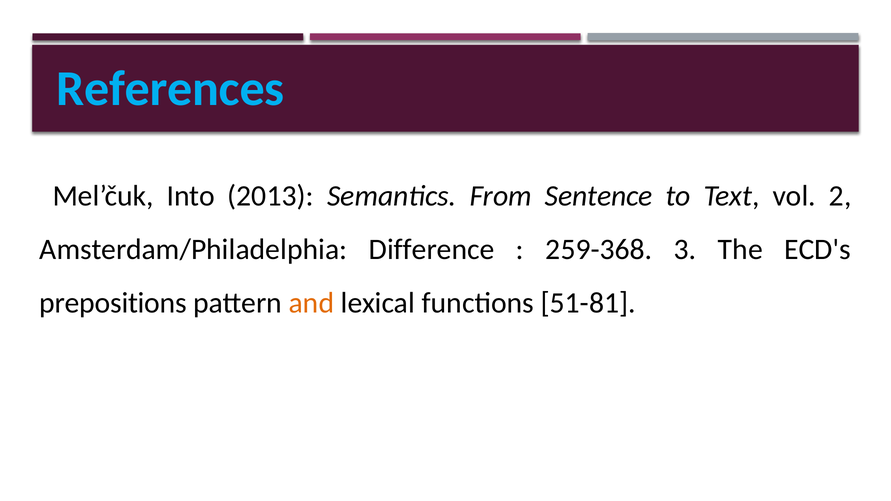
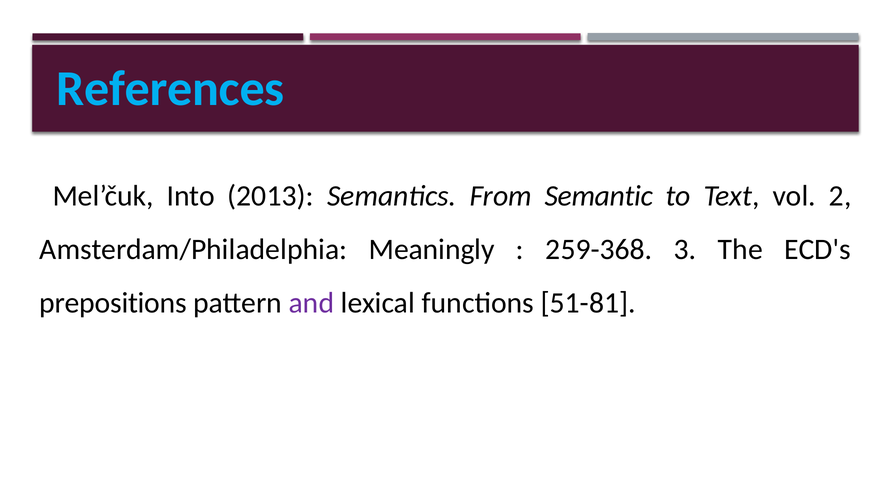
Sentence: Sentence -> Semantic
Difference: Difference -> Meaningly
and colour: orange -> purple
